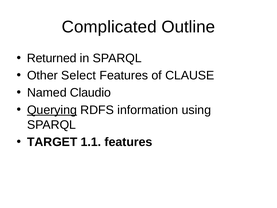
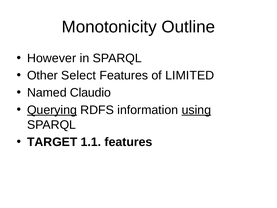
Complicated: Complicated -> Monotonicity
Returned: Returned -> However
CLAUSE: CLAUSE -> LIMITED
using underline: none -> present
